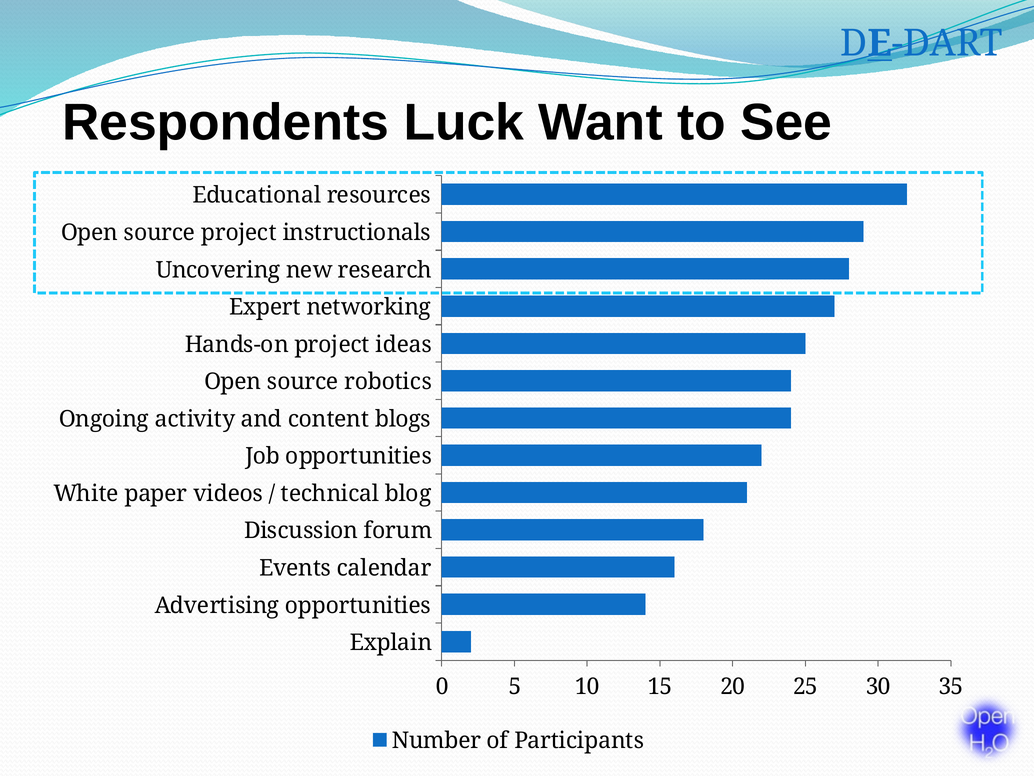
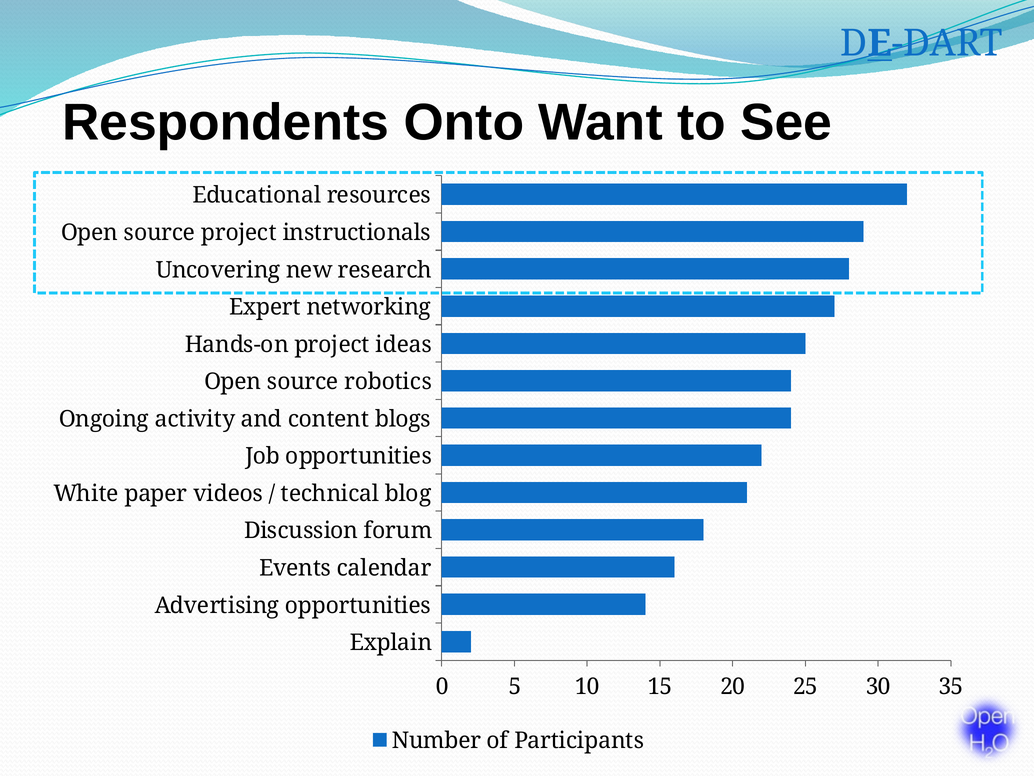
Luck: Luck -> Onto
